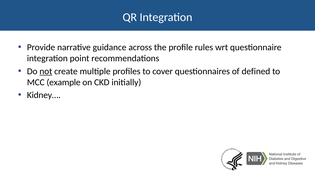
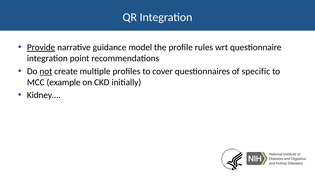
Provide underline: none -> present
across: across -> model
defined: defined -> specific
